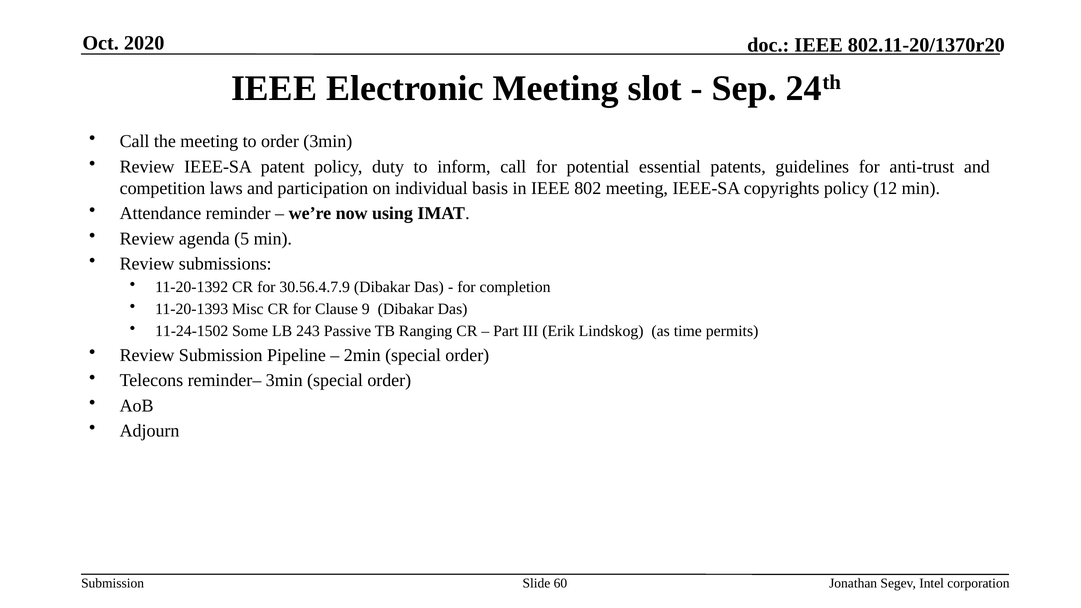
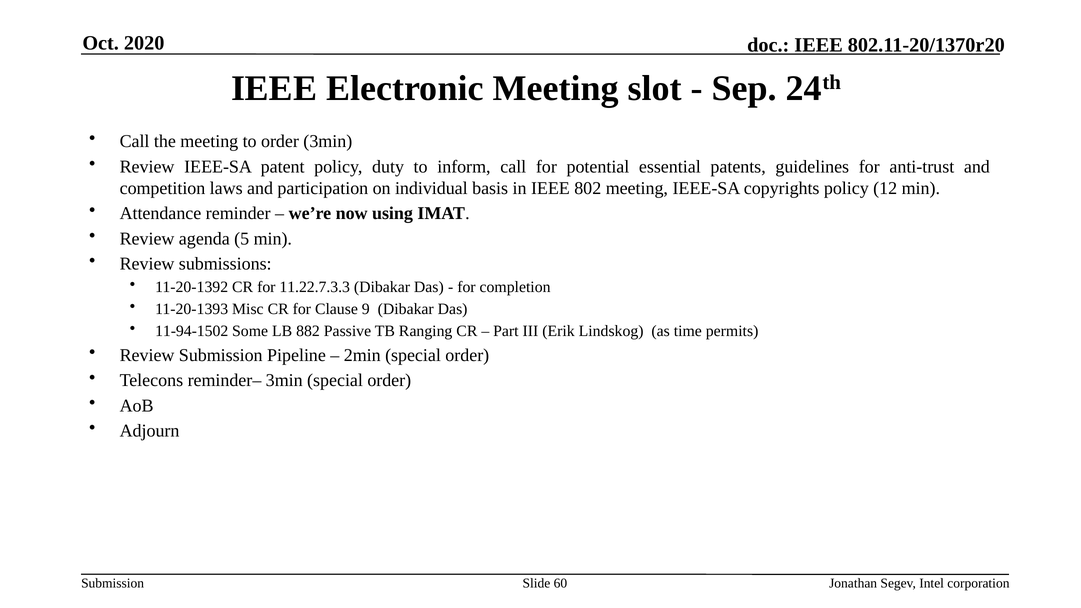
30.56.4.7.9: 30.56.4.7.9 -> 11.22.7.3.3
11-24-1502: 11-24-1502 -> 11-94-1502
243: 243 -> 882
